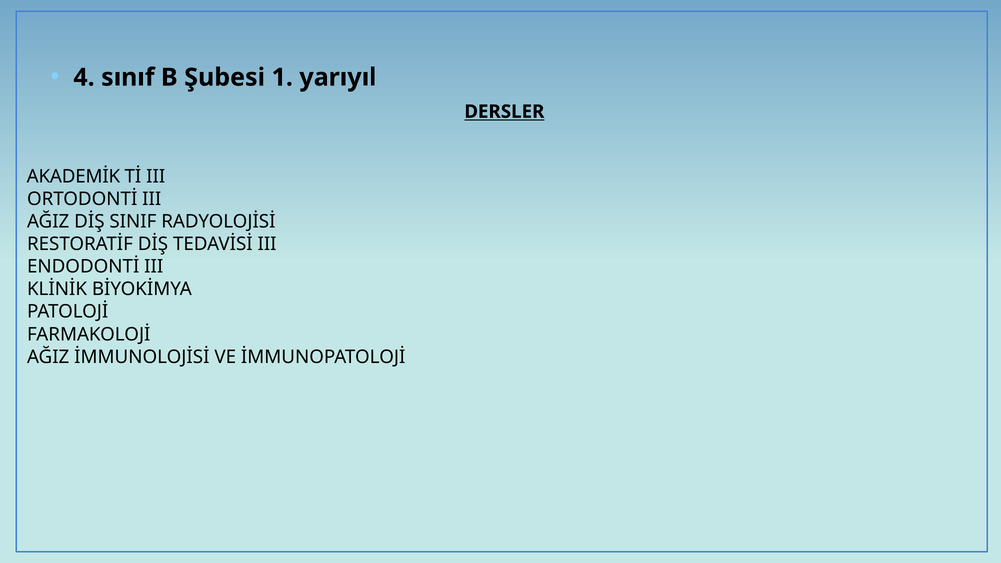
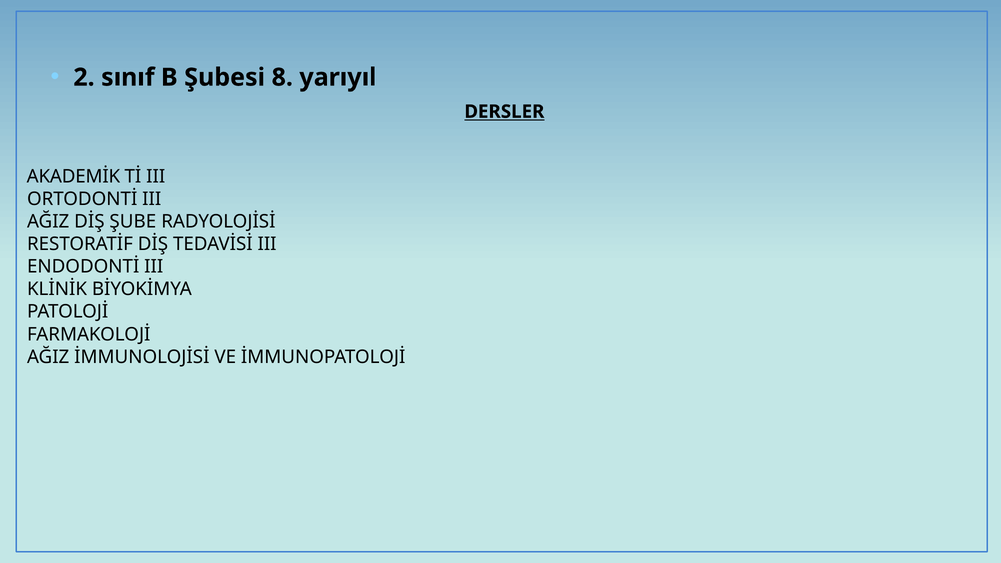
4: 4 -> 2
1: 1 -> 8
SINIF: SINIF -> ŞUBE
